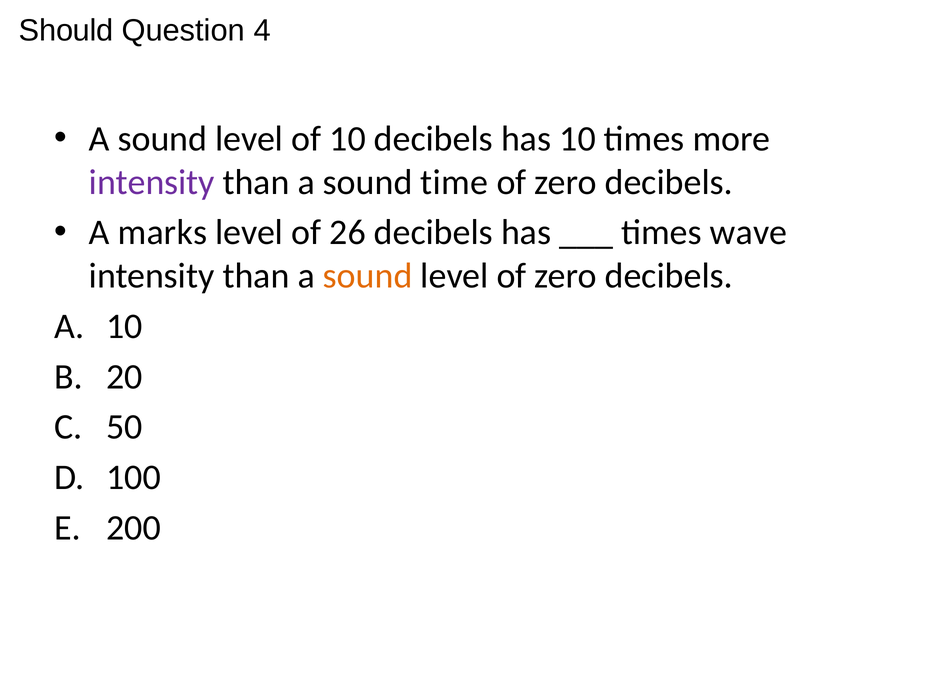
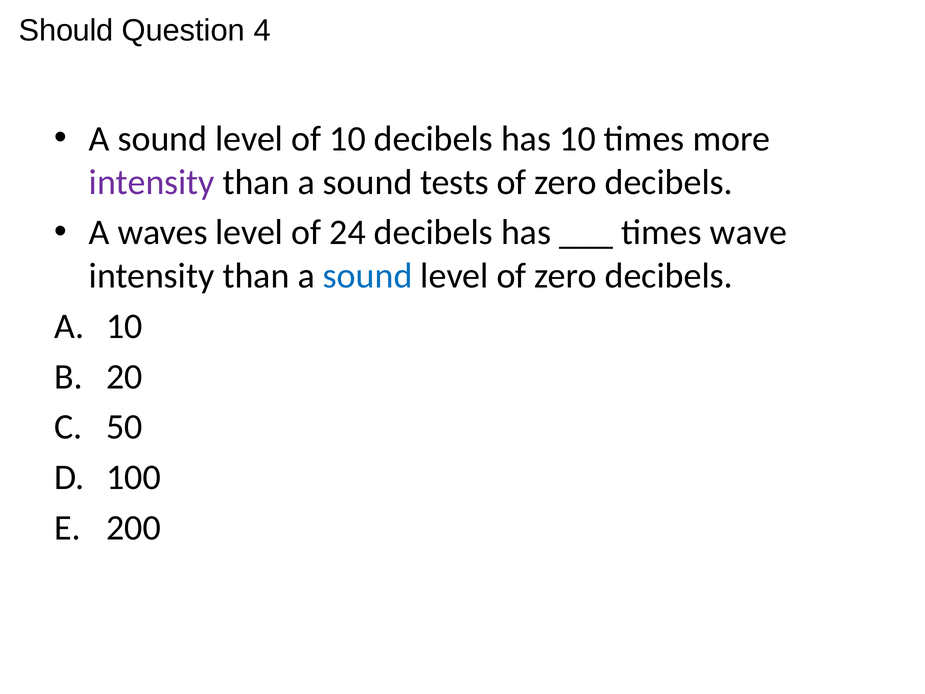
time: time -> tests
marks: marks -> waves
26: 26 -> 24
sound at (368, 276) colour: orange -> blue
